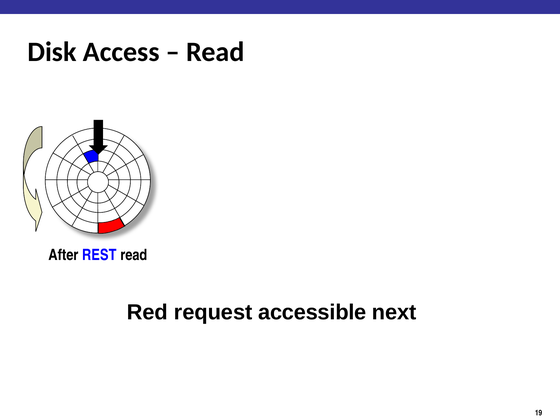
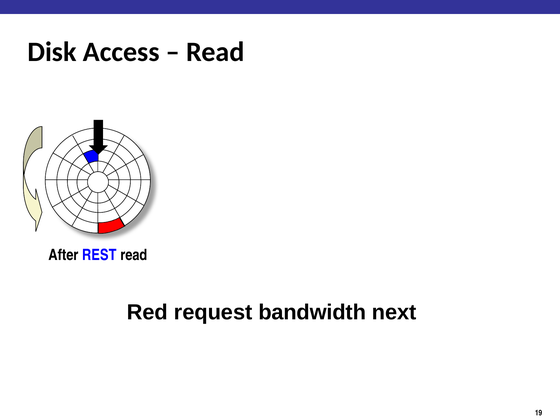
accessible: accessible -> bandwidth
